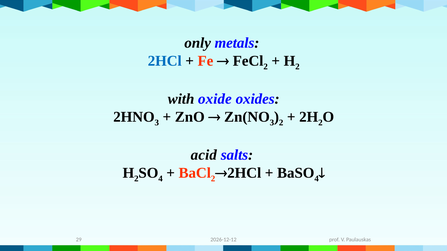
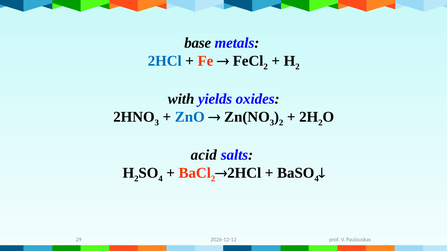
only: only -> base
oxide: oxide -> yields
ZnO colour: black -> blue
